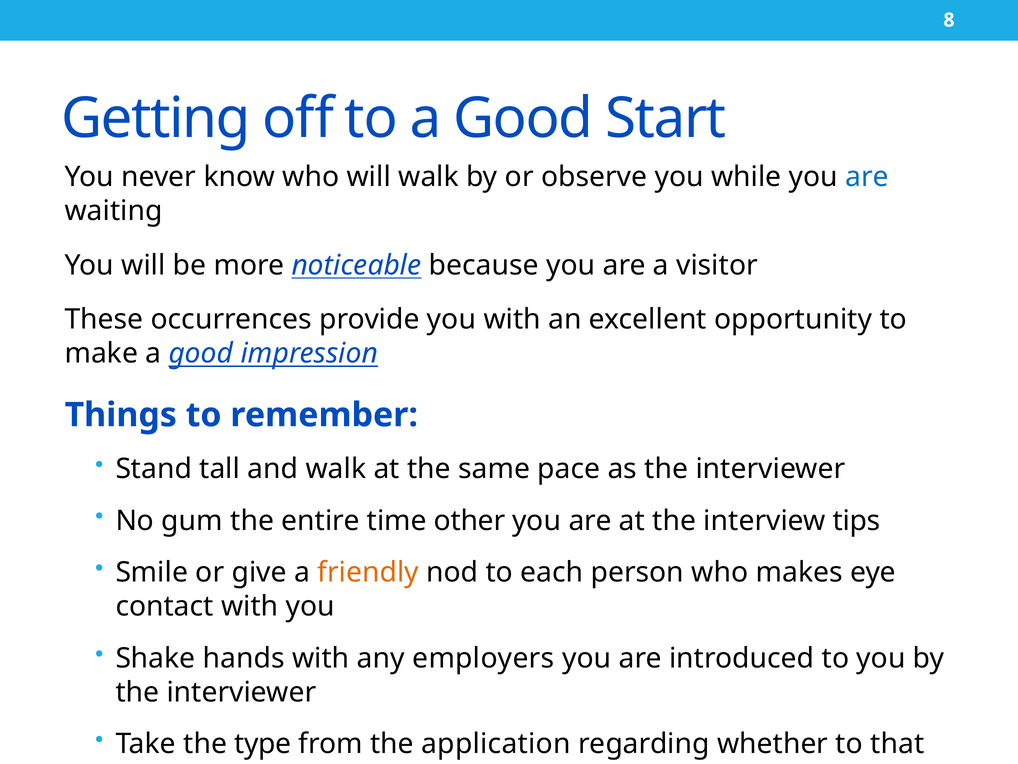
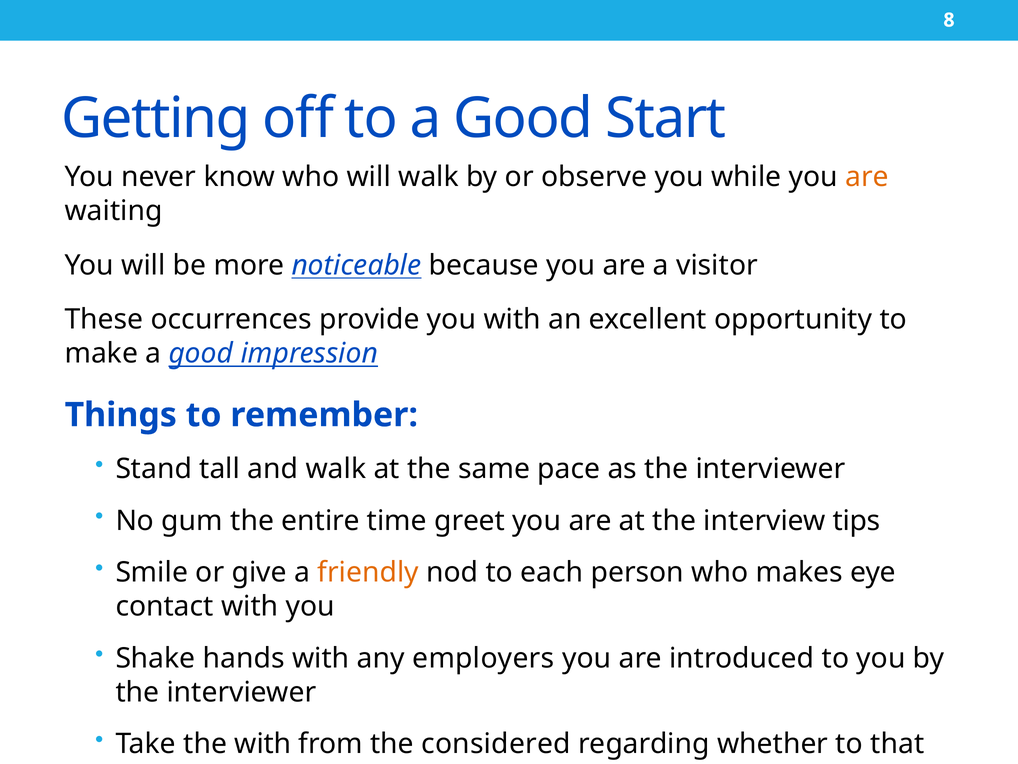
are at (867, 177) colour: blue -> orange
other: other -> greet
the type: type -> with
application: application -> considered
